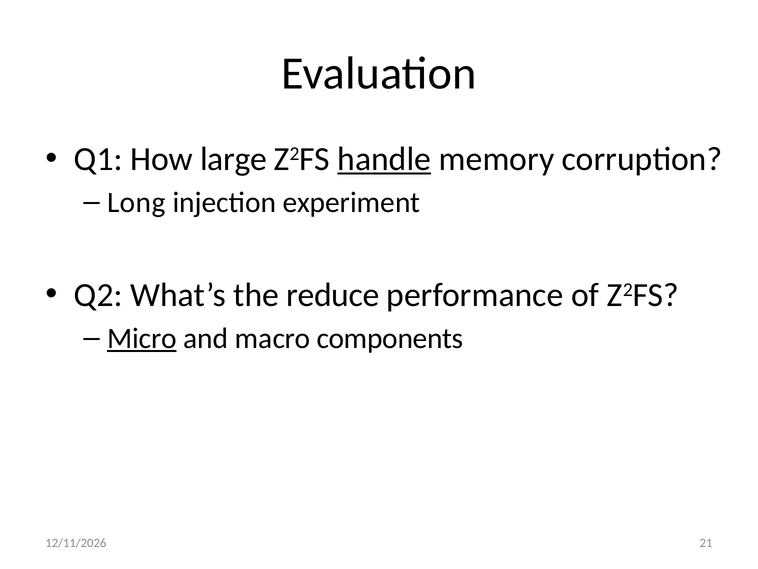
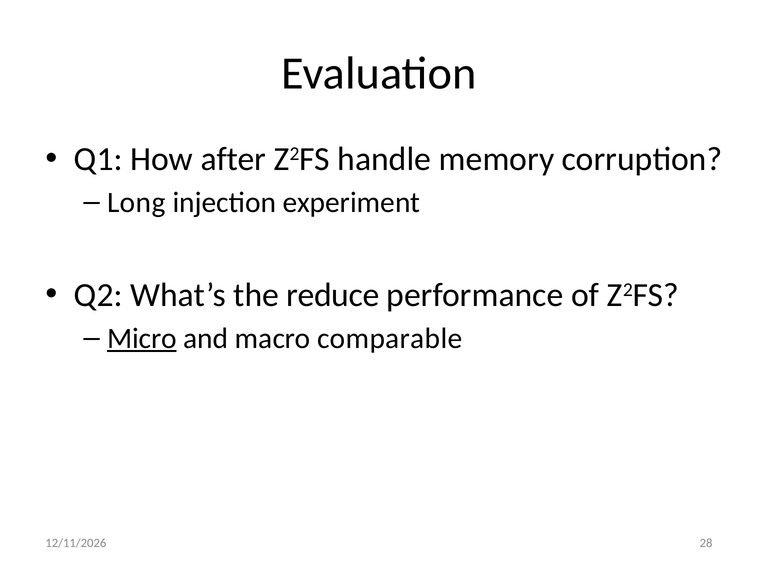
large: large -> after
handle underline: present -> none
components: components -> comparable
21: 21 -> 28
